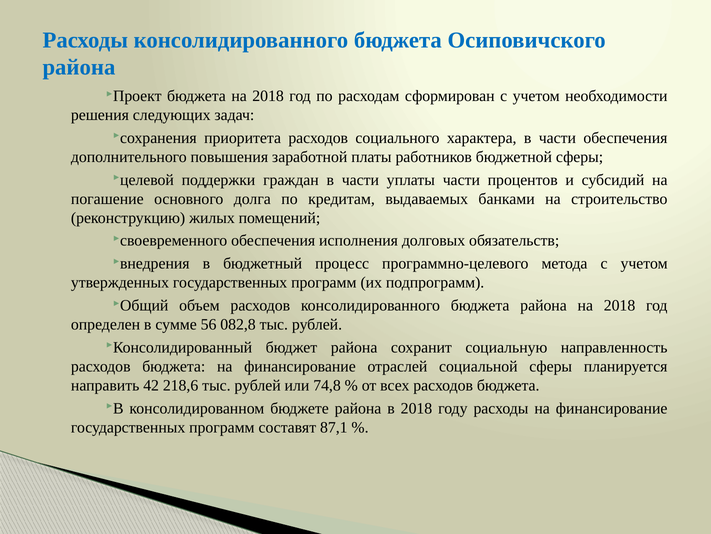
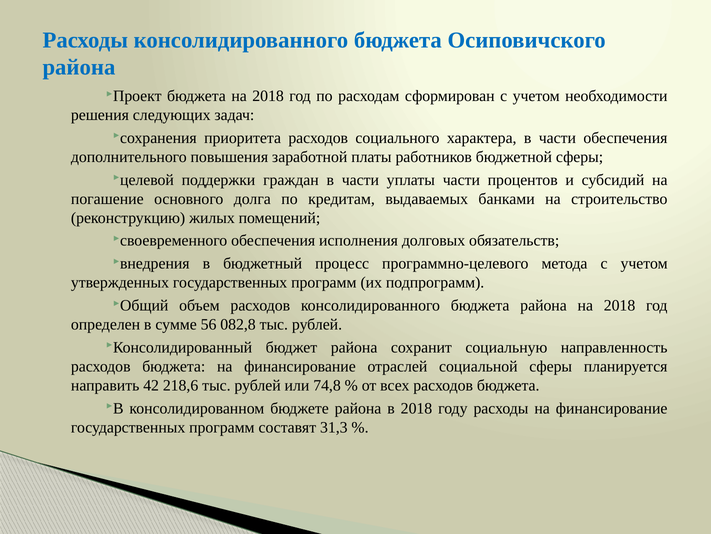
87,1: 87,1 -> 31,3
